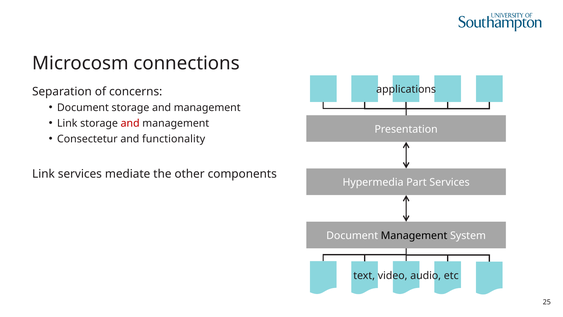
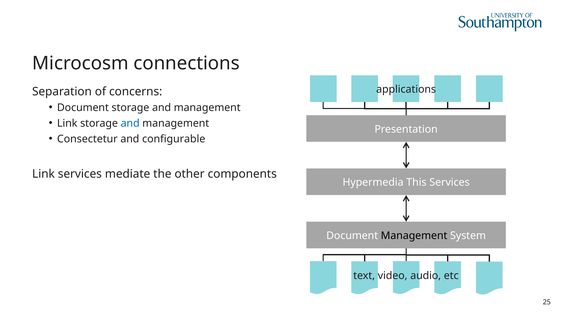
and at (130, 123) colour: red -> blue
functionality: functionality -> configurable
Part: Part -> This
